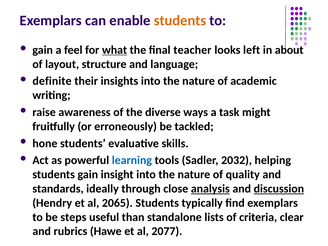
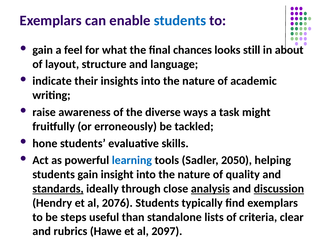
students at (180, 21) colour: orange -> blue
what underline: present -> none
teacher: teacher -> chances
left: left -> still
definite: definite -> indicate
2032: 2032 -> 2050
standards underline: none -> present
2065: 2065 -> 2076
2077: 2077 -> 2097
